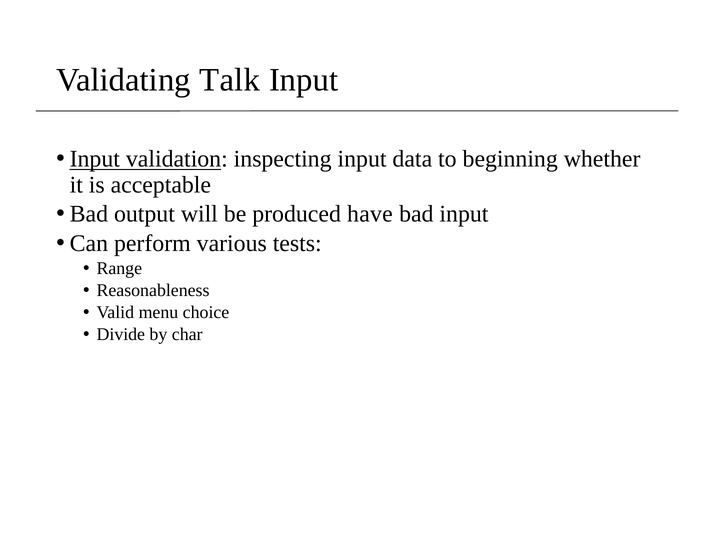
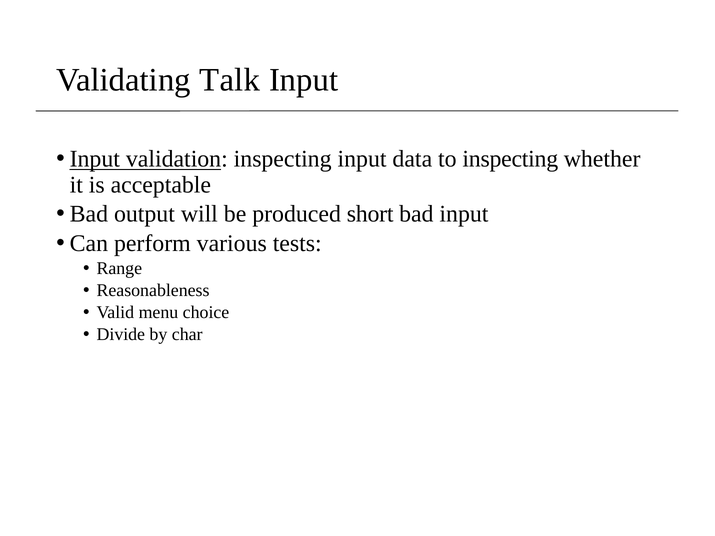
to beginning: beginning -> inspecting
have: have -> short
